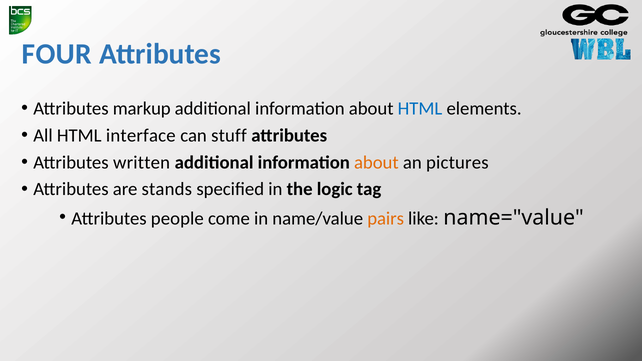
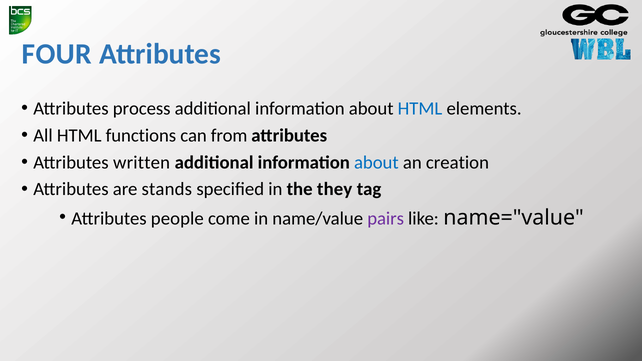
markup: markup -> process
interface: interface -> functions
stuff: stuff -> from
about at (376, 162) colour: orange -> blue
pictures: pictures -> creation
logic: logic -> they
pairs colour: orange -> purple
